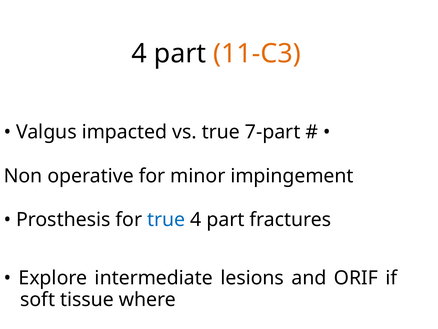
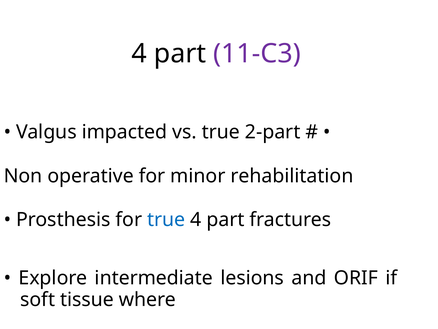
11-C3 colour: orange -> purple
7-part: 7-part -> 2-part
impingement: impingement -> rehabilitation
